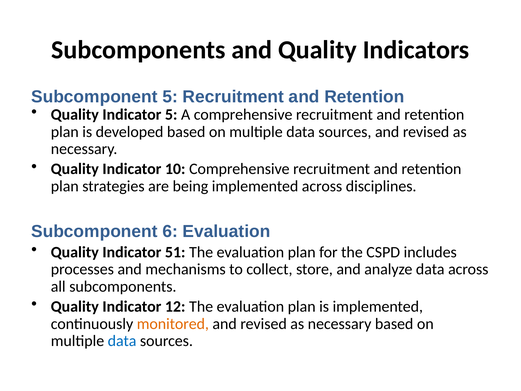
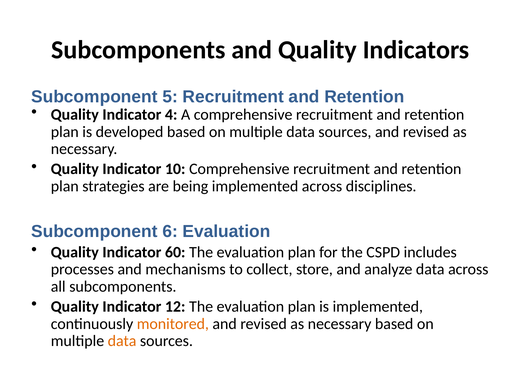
Indicator 5: 5 -> 4
51: 51 -> 60
data at (122, 341) colour: blue -> orange
